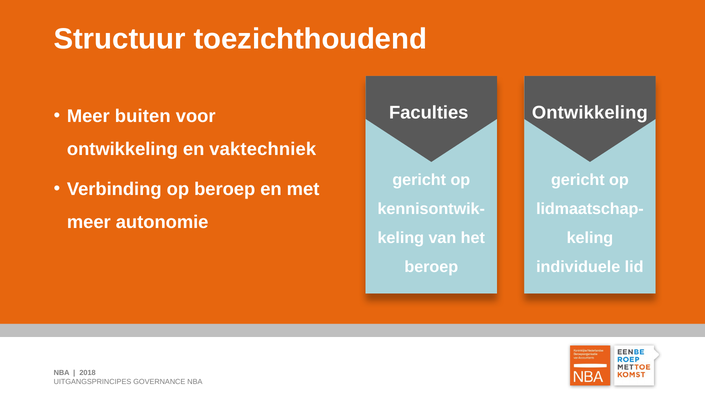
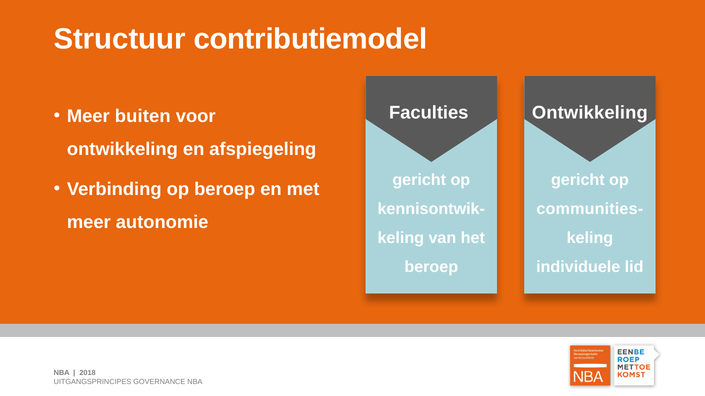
toezichthoudend: toezichthoudend -> contributiemodel
vaktechniek: vaktechniek -> afspiegeling
lidmaatschap-: lidmaatschap- -> communities-
